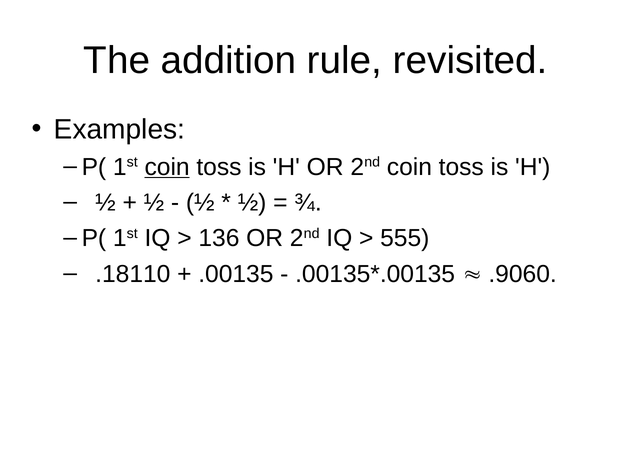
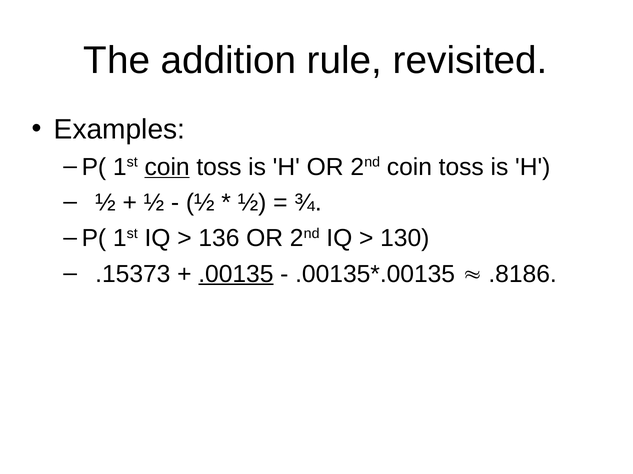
555: 555 -> 130
.18110: .18110 -> .15373
.00135 underline: none -> present
.9060: .9060 -> .8186
